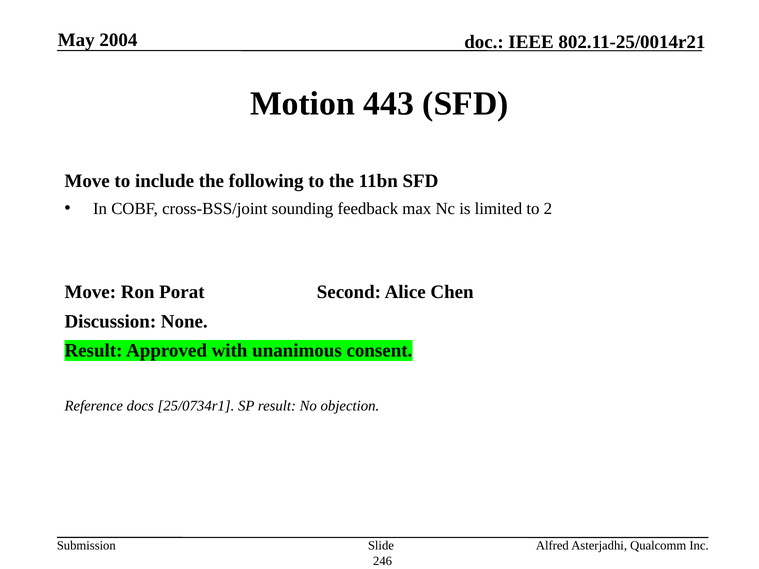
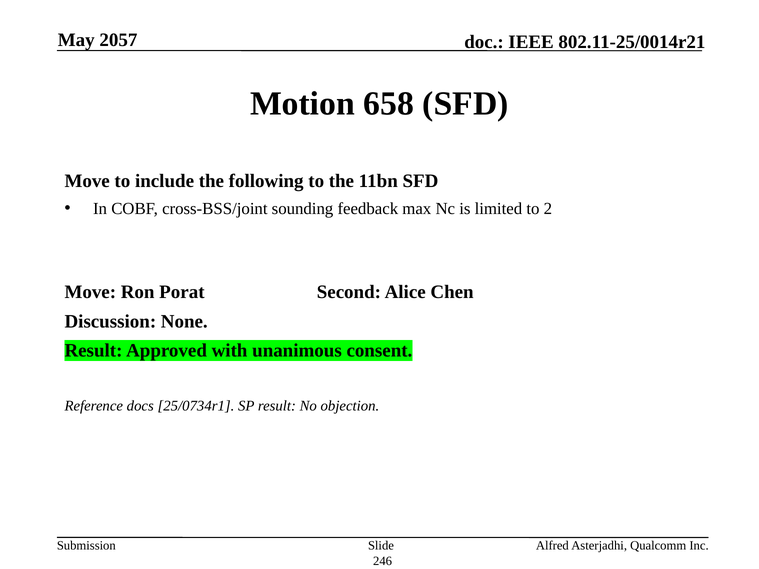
2004: 2004 -> 2057
443: 443 -> 658
